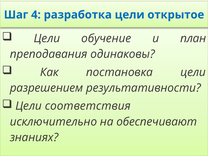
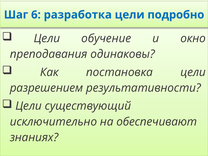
4: 4 -> 6
открытое: открытое -> подробно
план: план -> окно
соответствия: соответствия -> существующий
